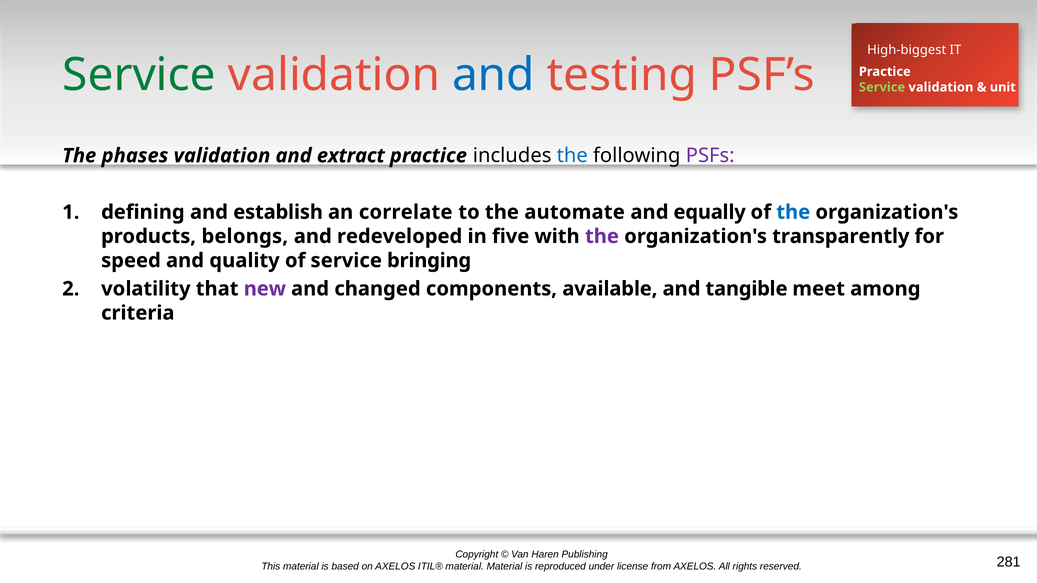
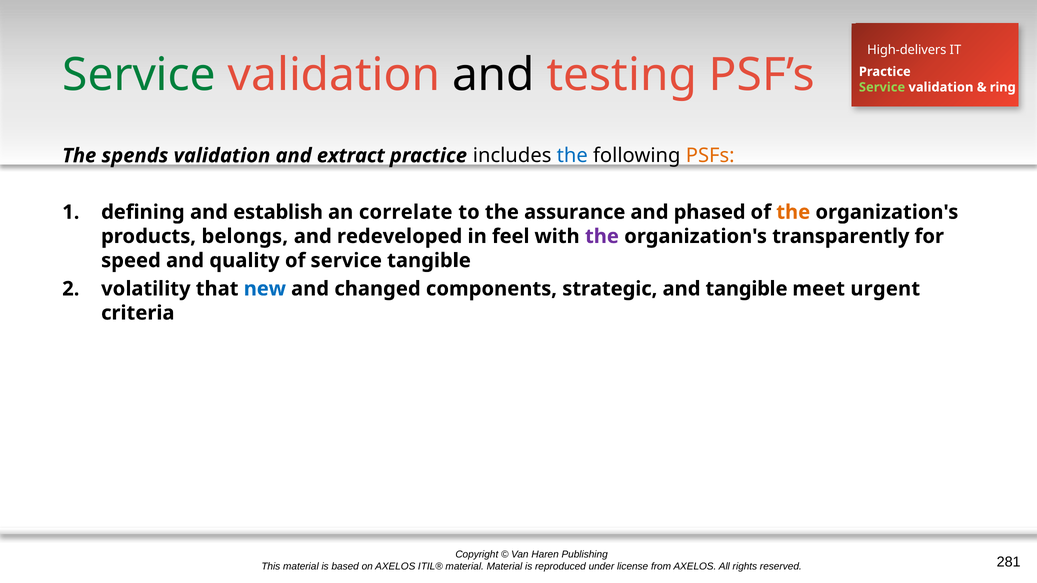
High-biggest: High-biggest -> High-delivers
and at (493, 75) colour: blue -> black
unit: unit -> ring
phases: phases -> spends
PSFs colour: purple -> orange
automate: automate -> assurance
equally: equally -> phased
the at (793, 212) colour: blue -> orange
five: five -> feel
service bringing: bringing -> tangible
new colour: purple -> blue
available: available -> strategic
among: among -> urgent
